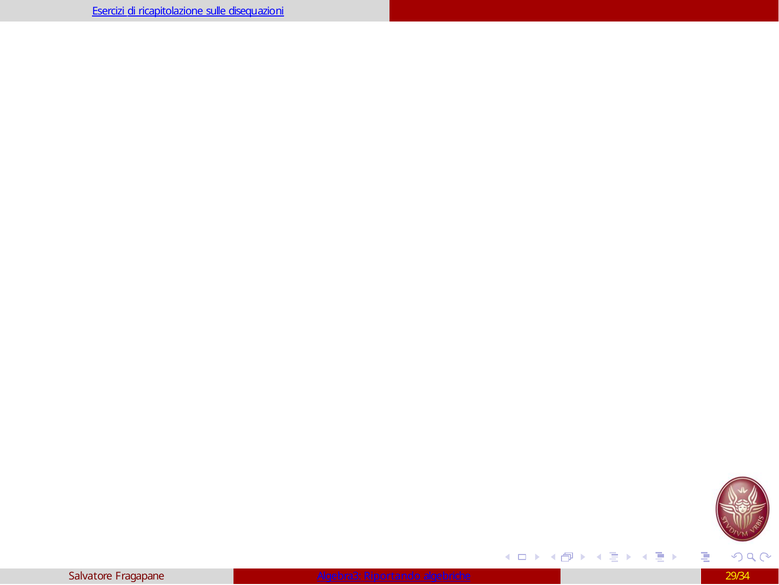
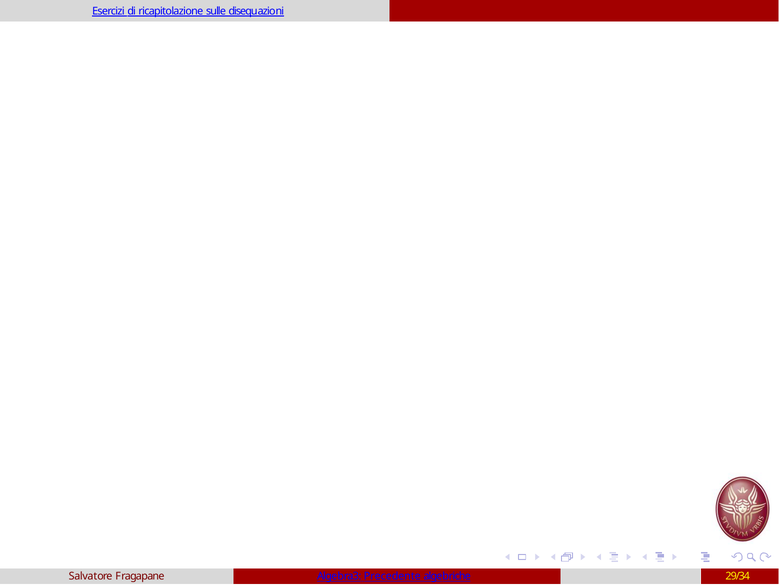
Riportando: Riportando -> Precedente
